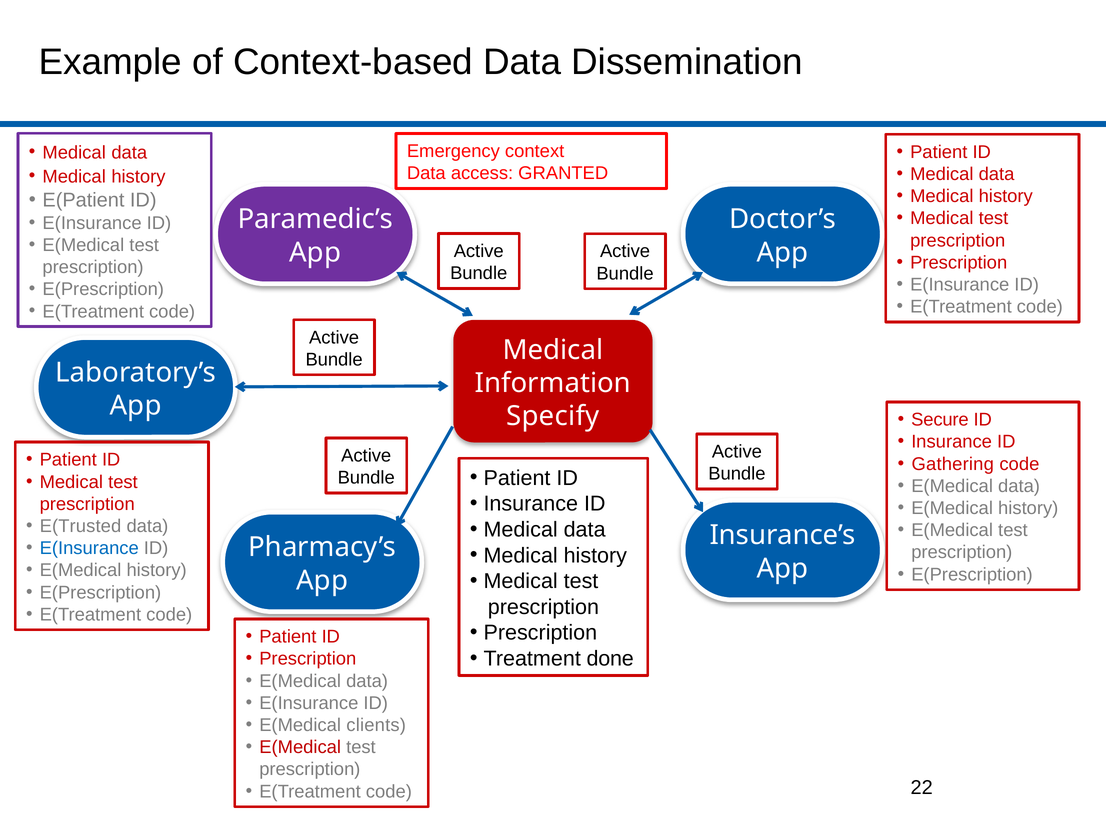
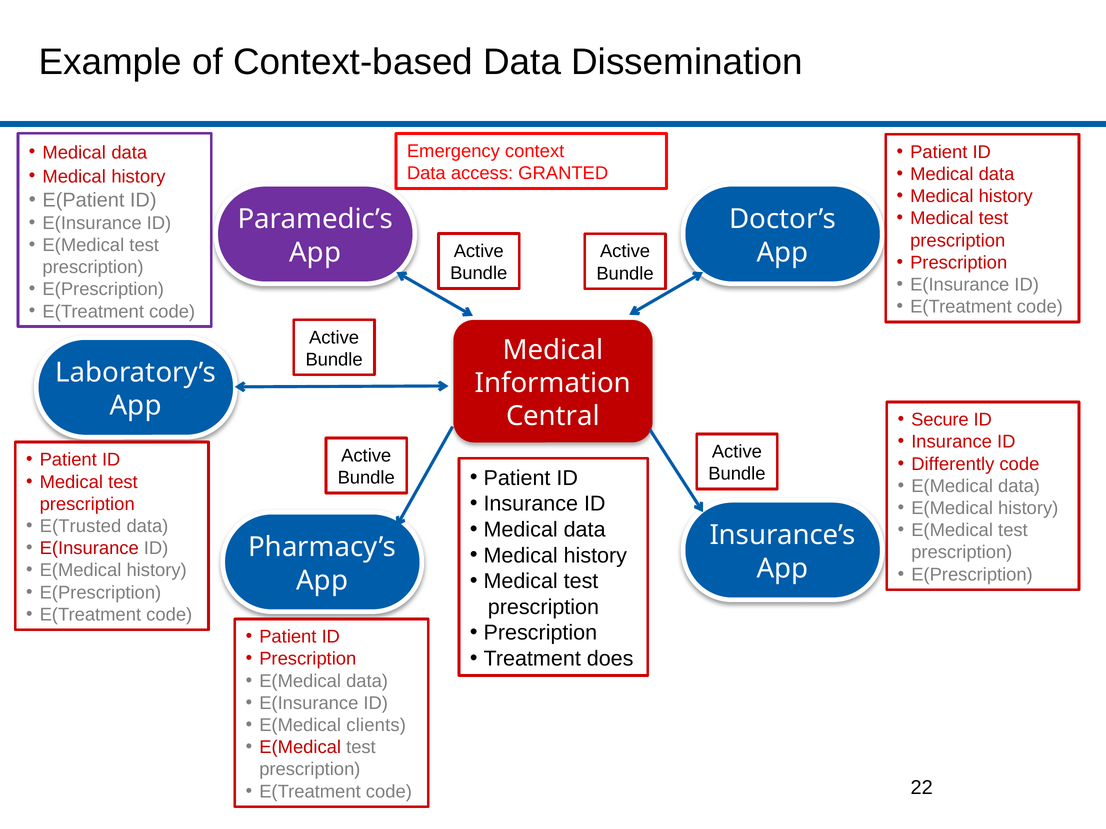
Specify: Specify -> Central
Gathering: Gathering -> Differently
E(Insurance at (89, 549) colour: blue -> red
done: done -> does
